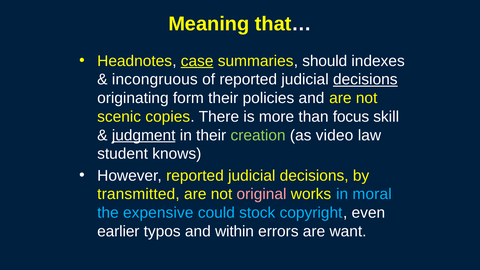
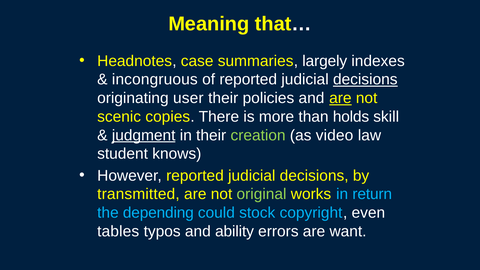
case underline: present -> none
should: should -> largely
form: form -> user
are at (340, 98) underline: none -> present
focus: focus -> holds
original colour: pink -> light green
moral: moral -> return
expensive: expensive -> depending
earlier: earlier -> tables
within: within -> ability
